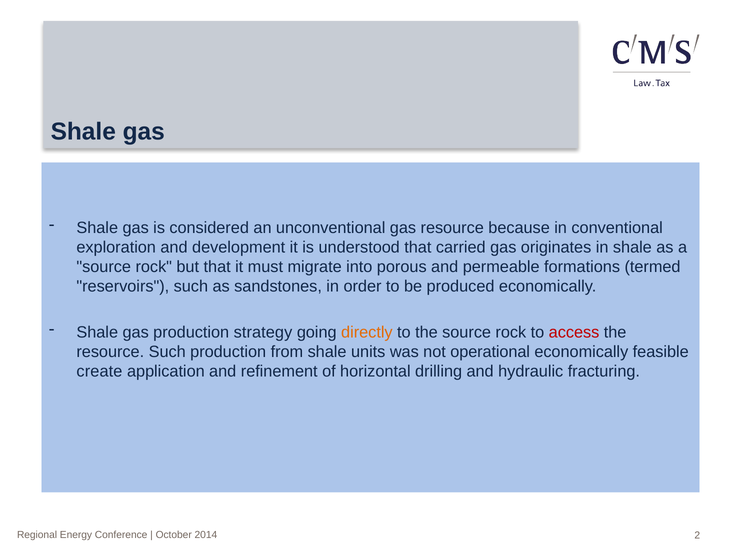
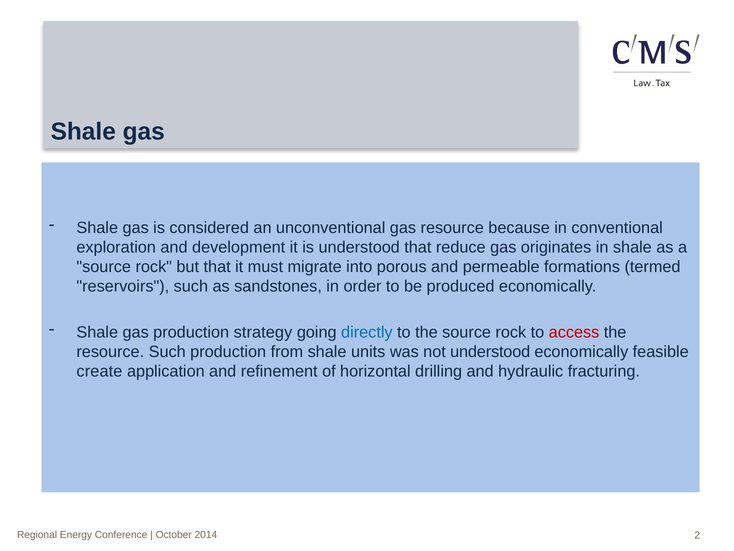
carried: carried -> reduce
directly colour: orange -> blue
not operational: operational -> understood
